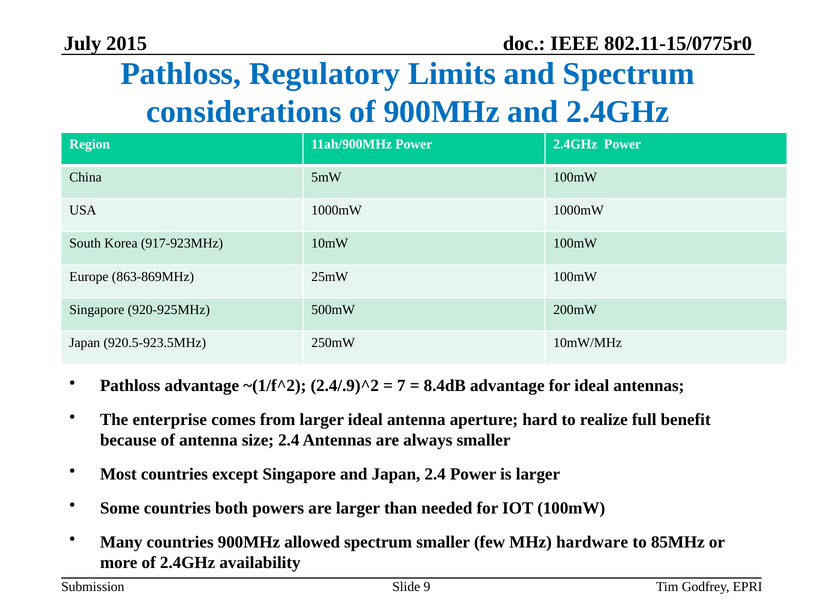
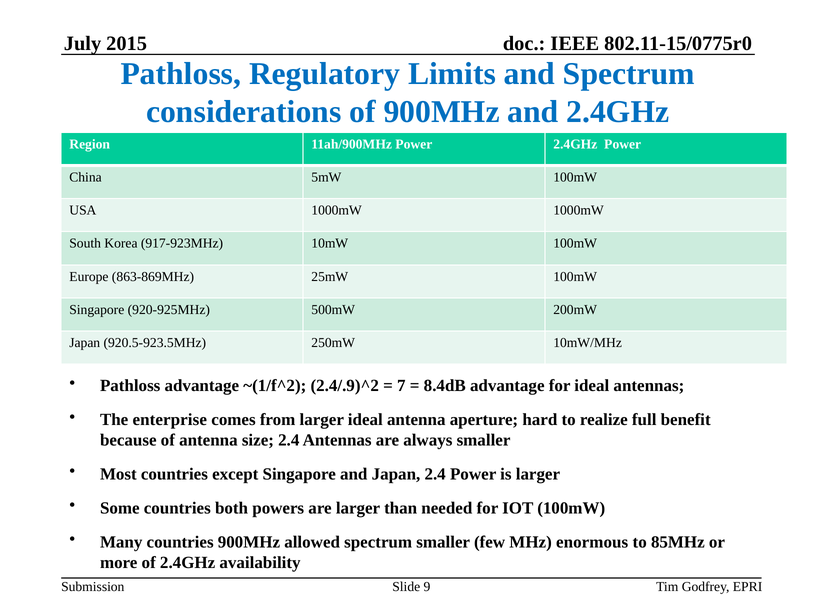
hardware: hardware -> enormous
